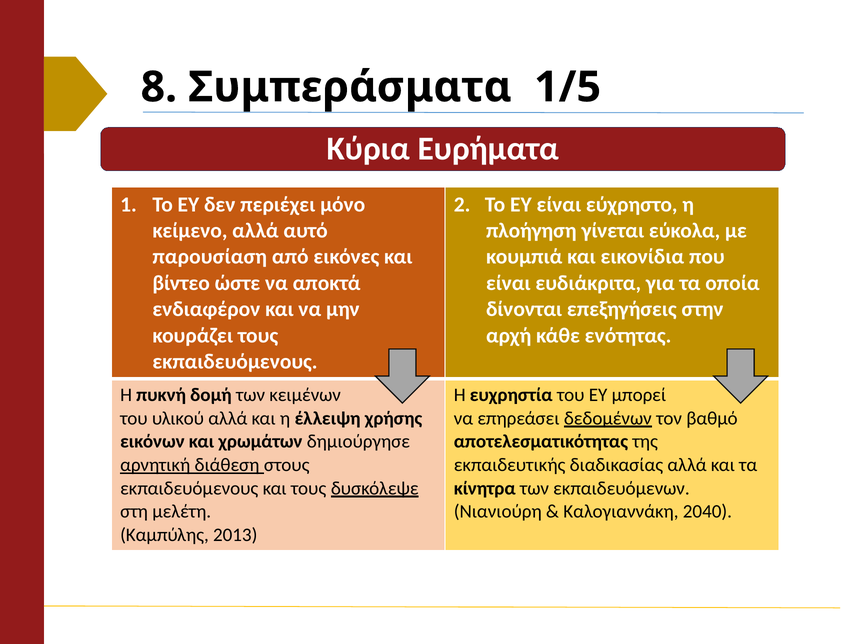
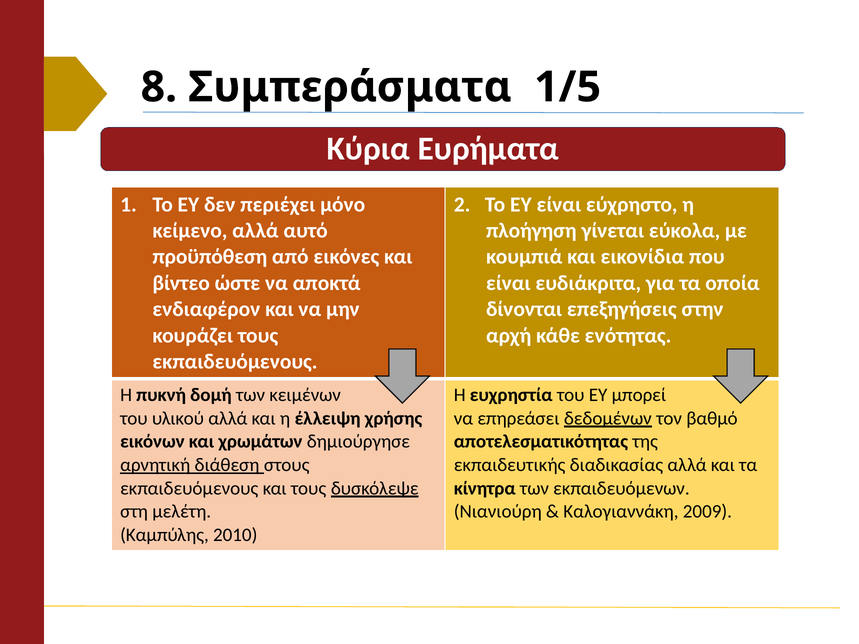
παρουσίαση: παρουσίαση -> προϋπόθεση
2040: 2040 -> 2009
2013: 2013 -> 2010
